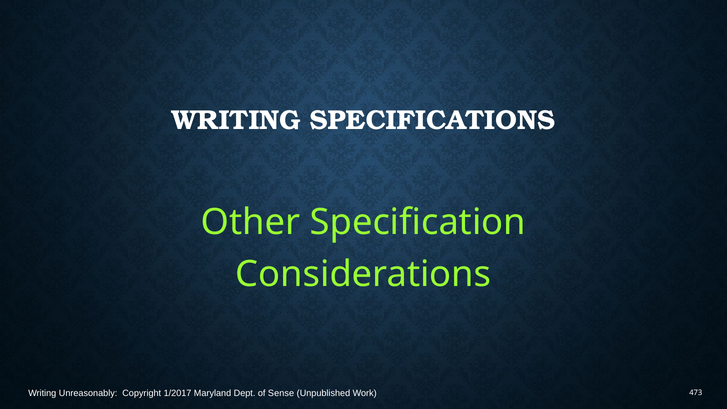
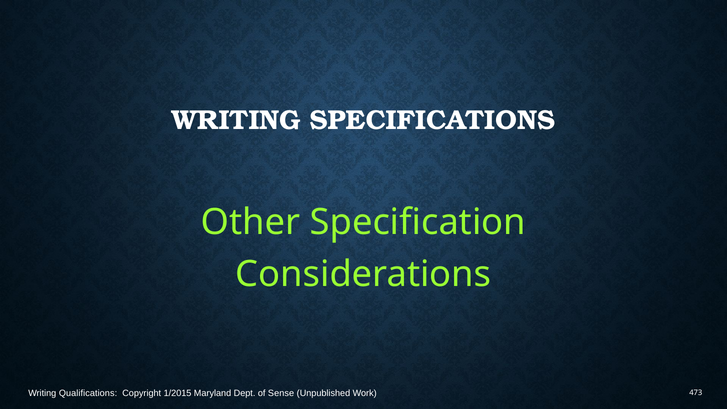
Unreasonably: Unreasonably -> Qualifications
1/2017: 1/2017 -> 1/2015
